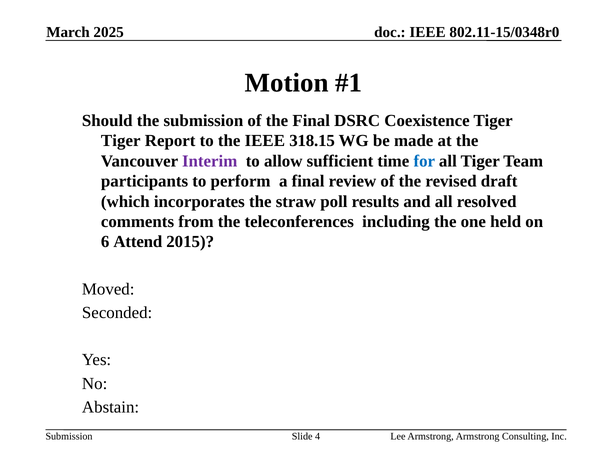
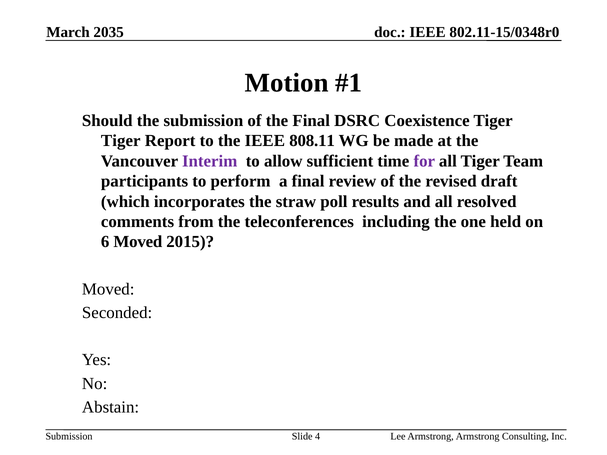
2025: 2025 -> 2035
318.15: 318.15 -> 808.11
for colour: blue -> purple
6 Attend: Attend -> Moved
